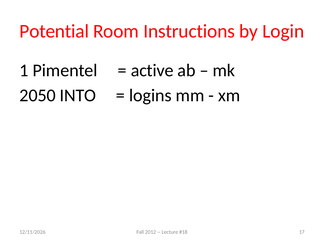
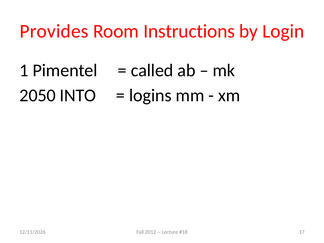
Potential: Potential -> Provides
active: active -> called
